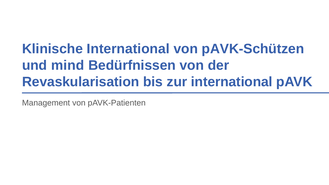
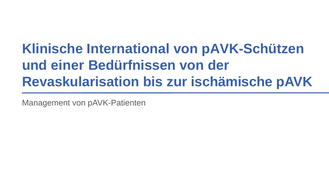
mind: mind -> einer
zur international: international -> ischämische
